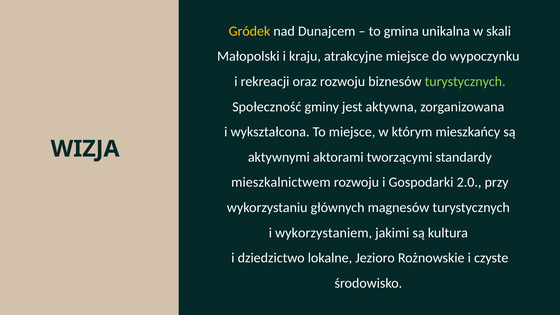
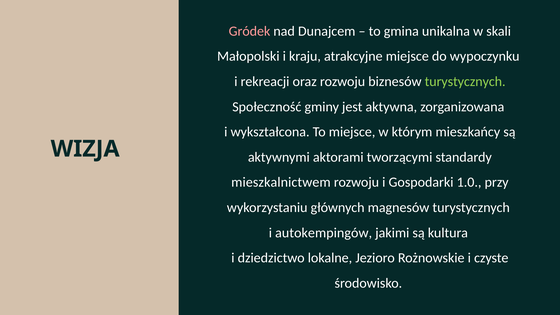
Gródek colour: yellow -> pink
2.0: 2.0 -> 1.0
wykorzystaniem: wykorzystaniem -> autokempingów
